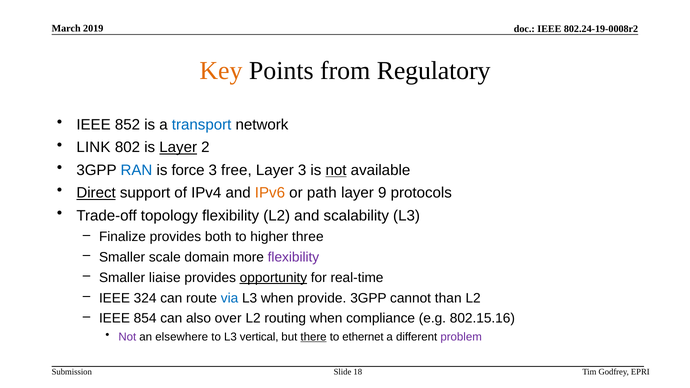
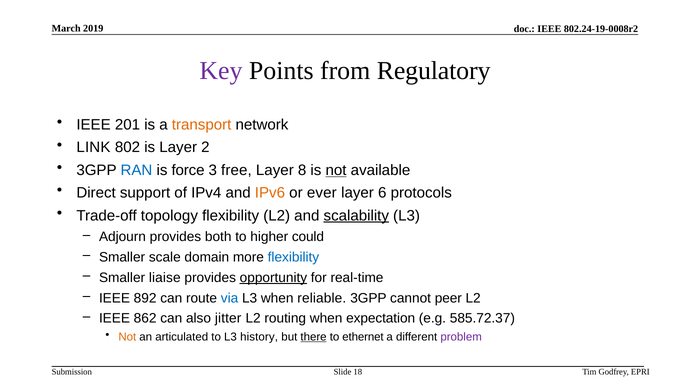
Key colour: orange -> purple
852: 852 -> 201
transport colour: blue -> orange
Layer at (178, 148) underline: present -> none
Layer 3: 3 -> 8
Direct underline: present -> none
path: path -> ever
9: 9 -> 6
scalability underline: none -> present
Finalize: Finalize -> Adjourn
three: three -> could
flexibility at (293, 257) colour: purple -> blue
324: 324 -> 892
provide: provide -> reliable
than: than -> peer
854: 854 -> 862
over: over -> jitter
compliance: compliance -> expectation
802.15.16: 802.15.16 -> 585.72.37
Not at (127, 337) colour: purple -> orange
elsewhere: elsewhere -> articulated
vertical: vertical -> history
